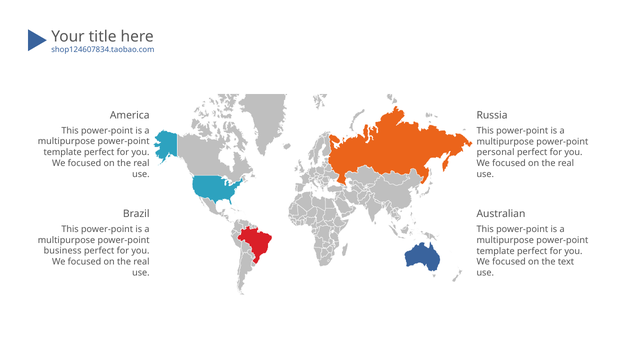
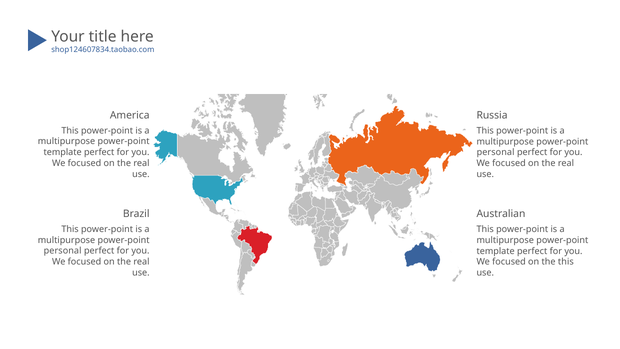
business at (63, 251): business -> personal
the text: text -> this
